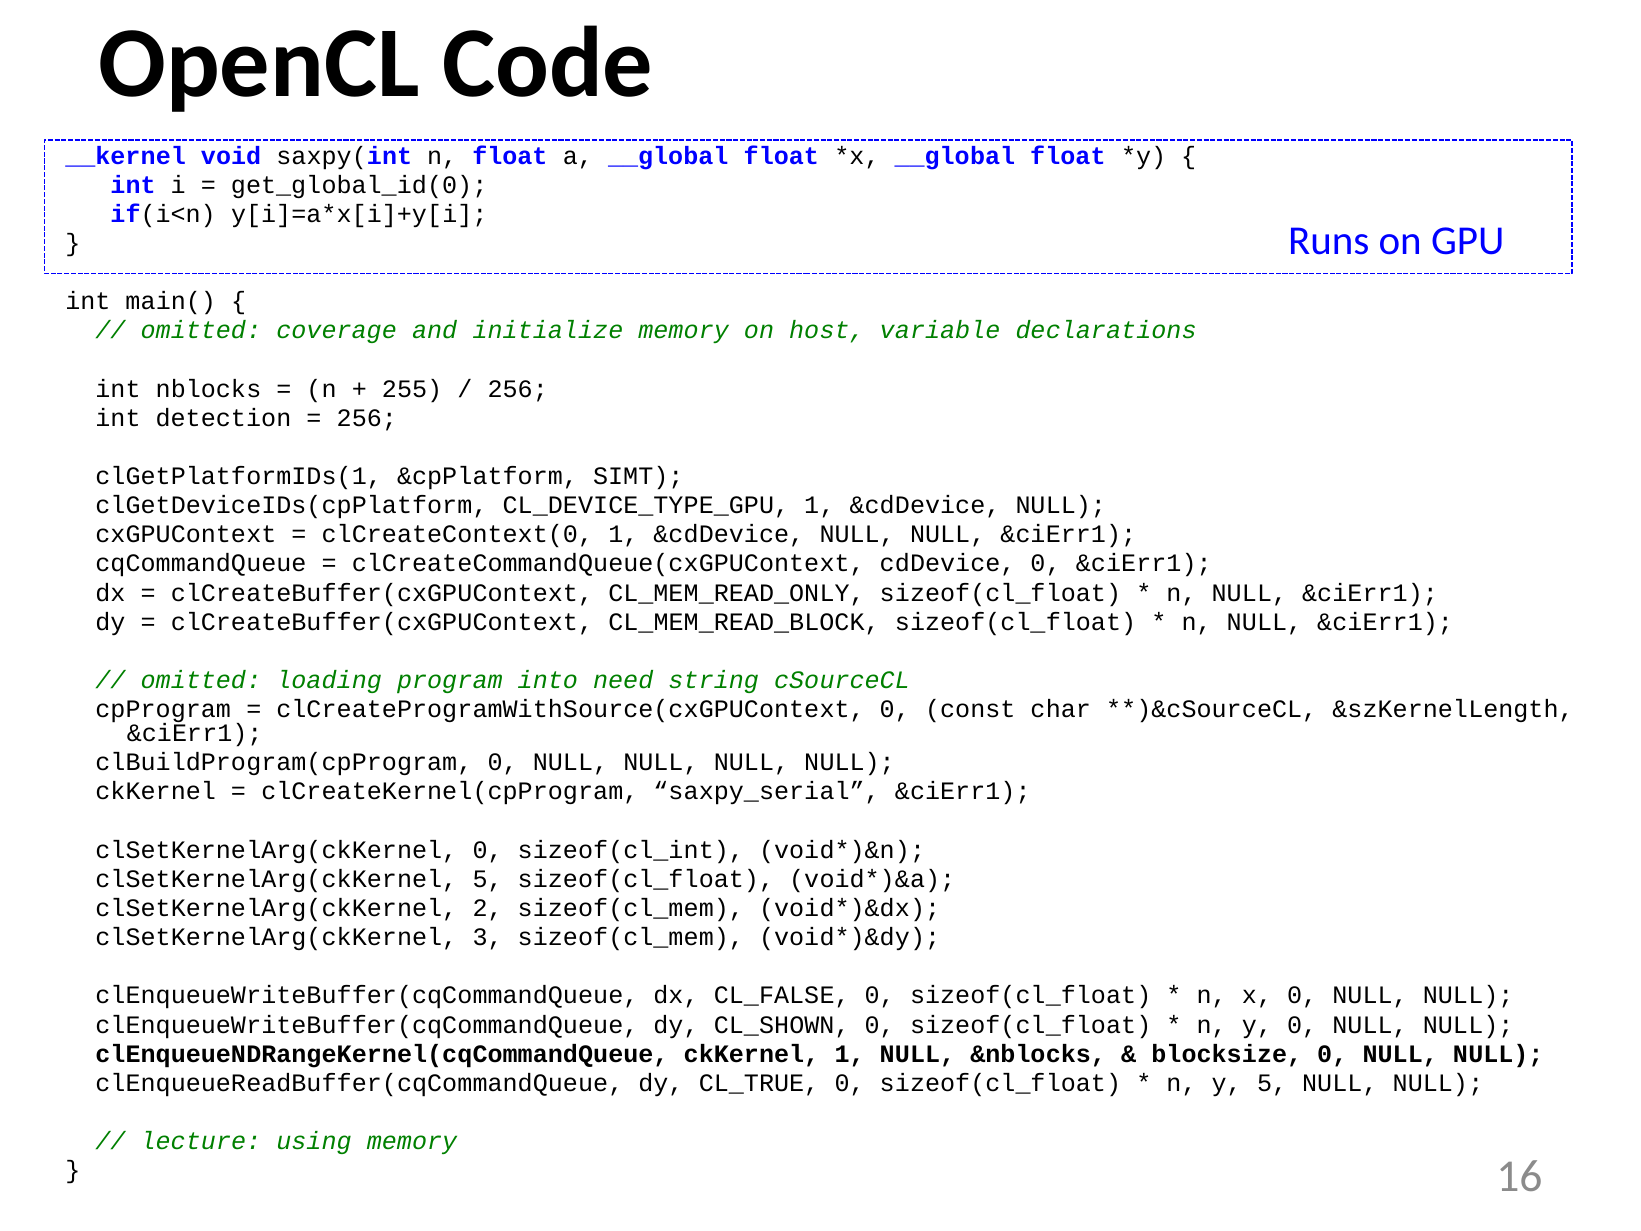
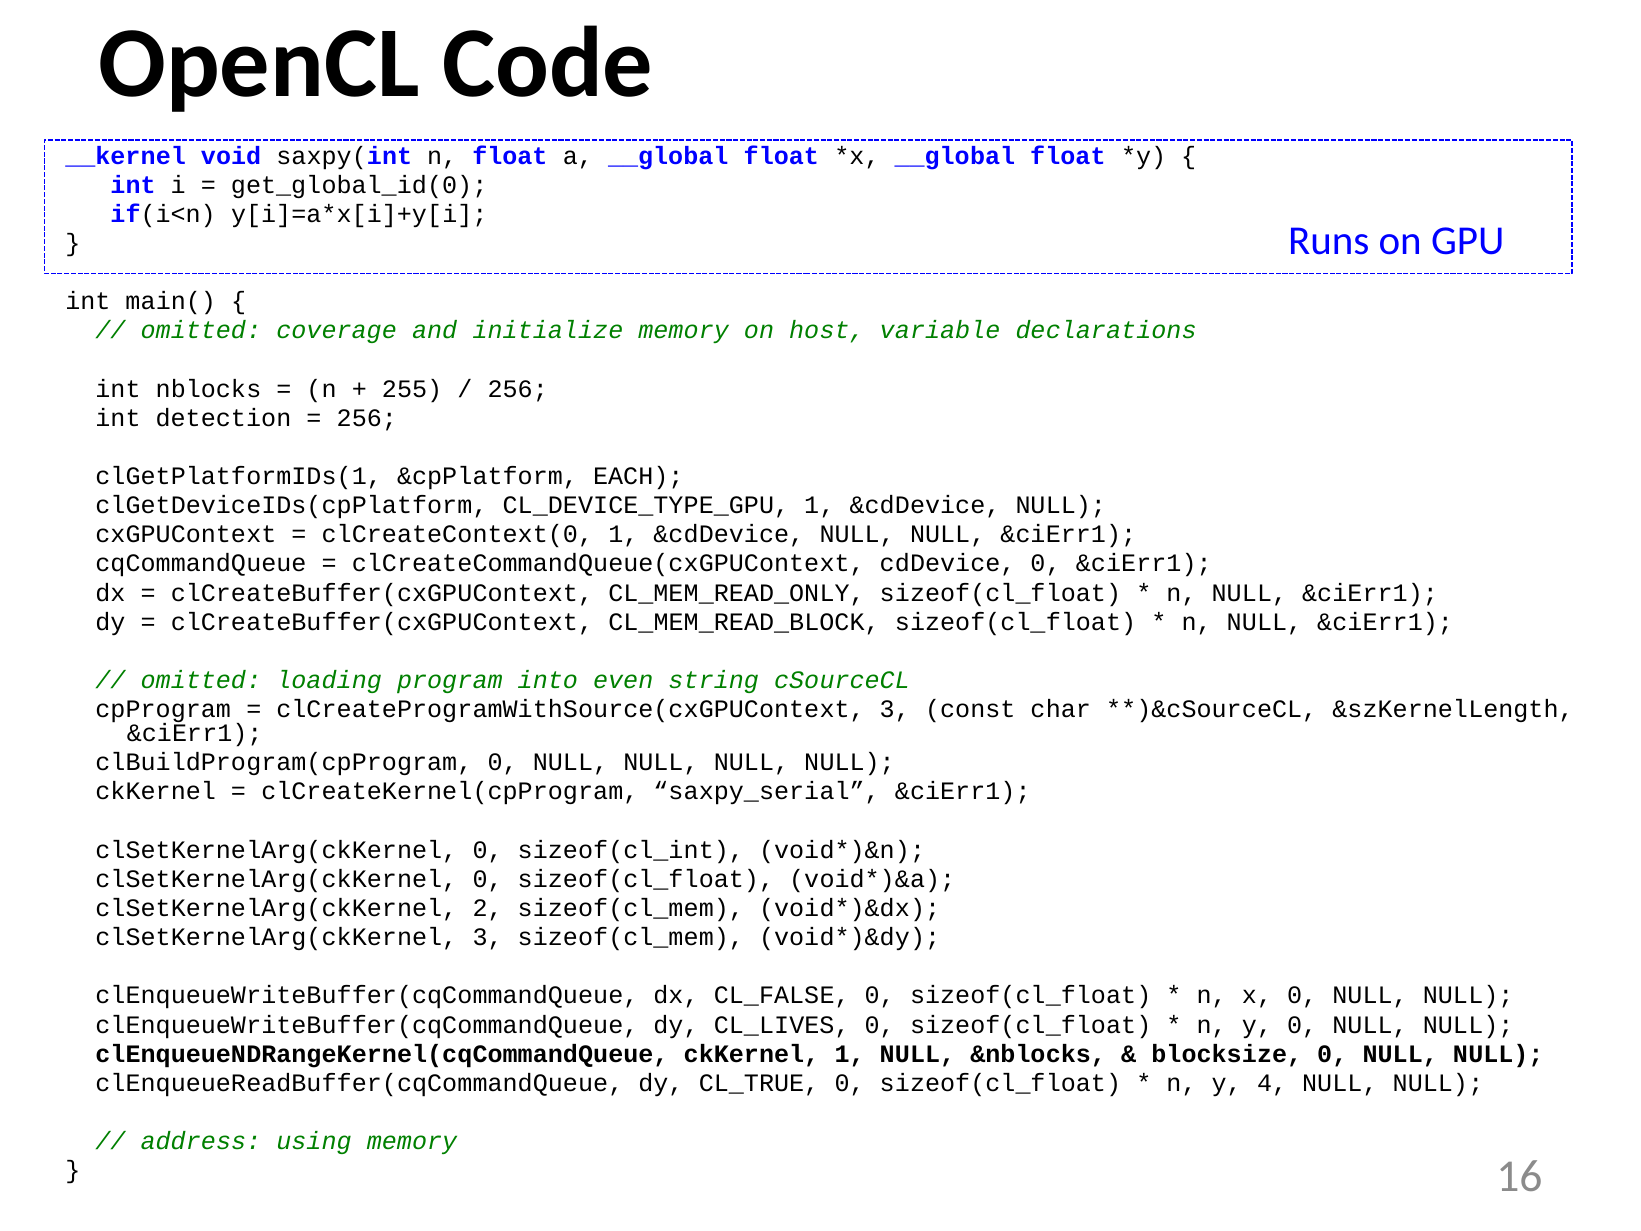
SIMT: SIMT -> EACH
need: need -> even
clCreateProgramWithSource(cxGPUContext 0: 0 -> 3
5 at (488, 879): 5 -> 0
CL_SHOWN: CL_SHOWN -> CL_LIVES
y 5: 5 -> 4
lecture: lecture -> address
